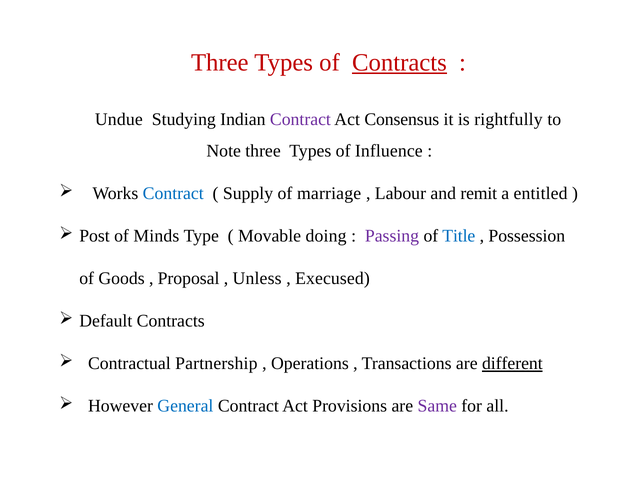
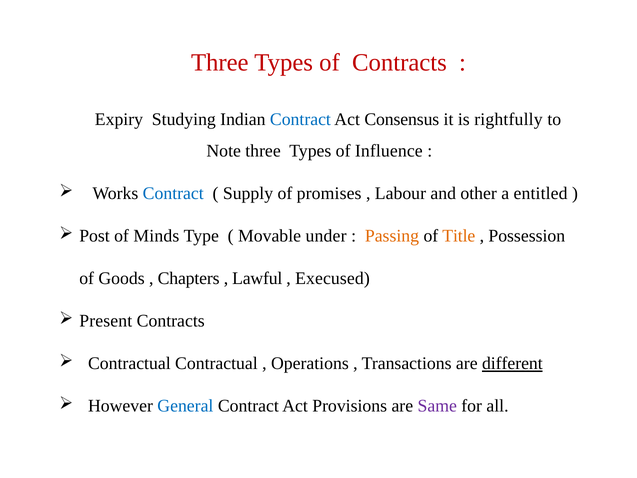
Contracts at (399, 62) underline: present -> none
Undue: Undue -> Expiry
Contract at (300, 119) colour: purple -> blue
marriage: marriage -> promises
remit: remit -> other
doing: doing -> under
Passing colour: purple -> orange
Title colour: blue -> orange
Proposal: Proposal -> Chapters
Unless: Unless -> Lawful
Default: Default -> Present
Contractual Partnership: Partnership -> Contractual
